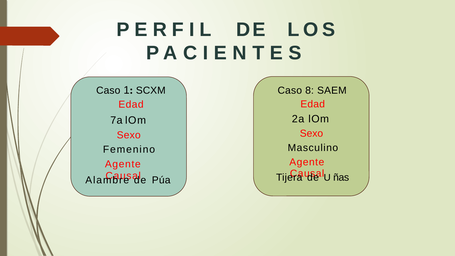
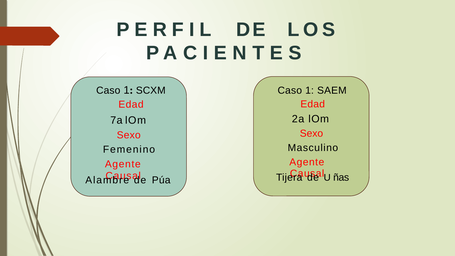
8 at (310, 90): 8 -> 1
